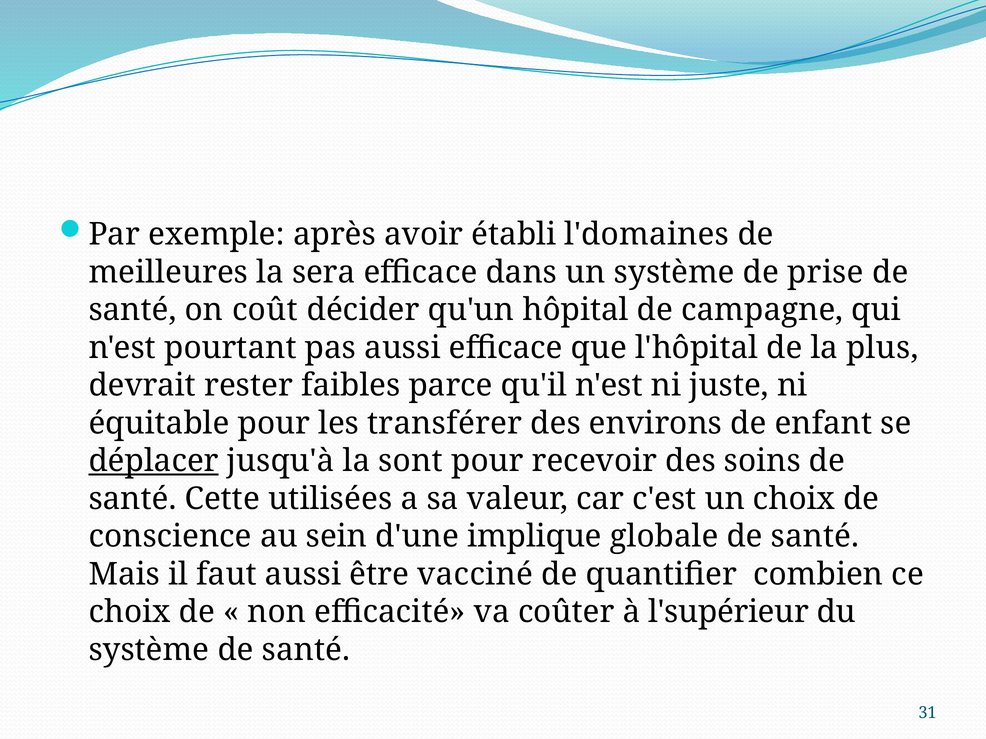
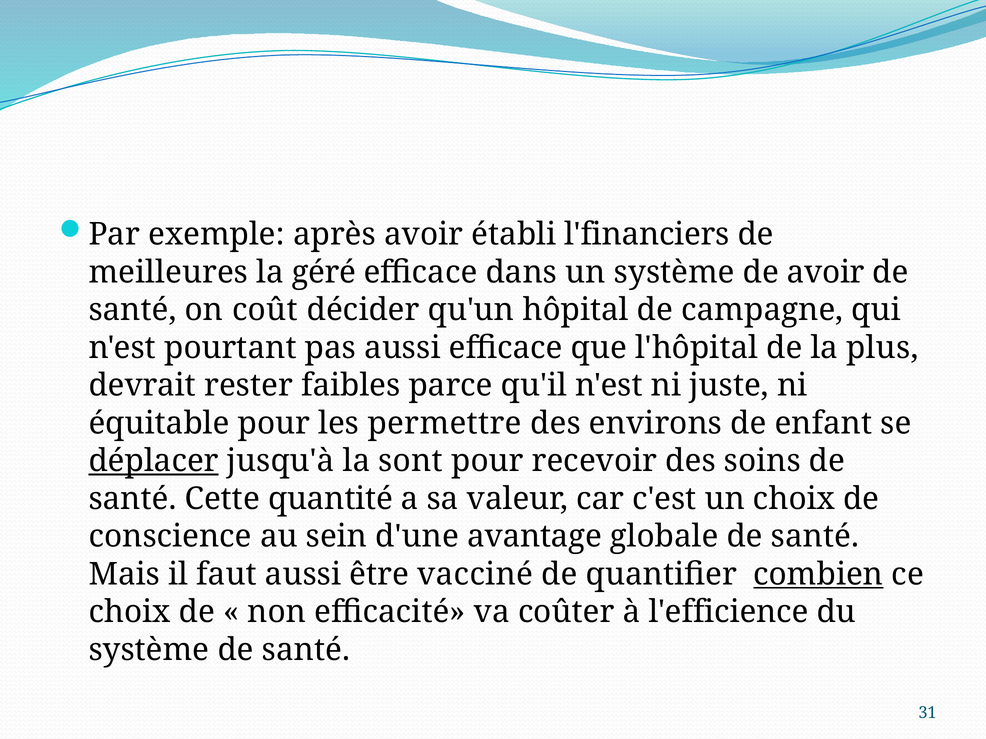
l'domaines: l'domaines -> l'financiers
sera: sera -> géré
de prise: prise -> avoir
transférer: transférer -> permettre
utilisées: utilisées -> quantité
implique: implique -> avantage
combien underline: none -> present
l'supérieur: l'supérieur -> l'efficience
